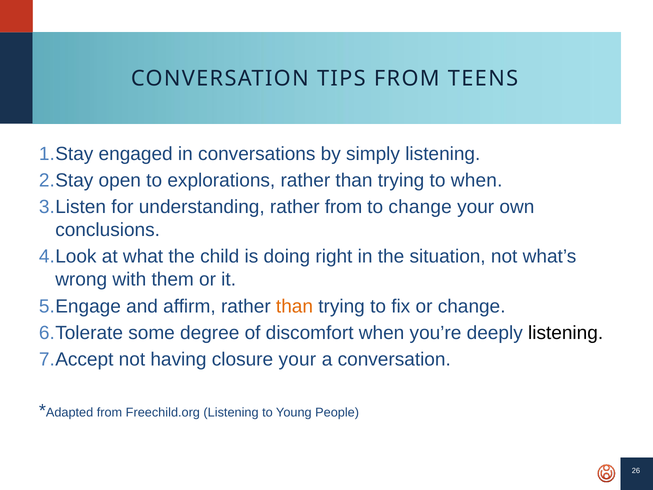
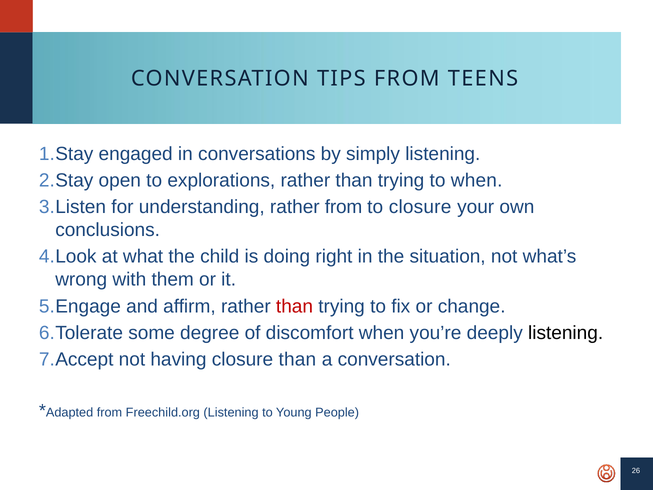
to change: change -> closure
than at (295, 306) colour: orange -> red
closure your: your -> than
